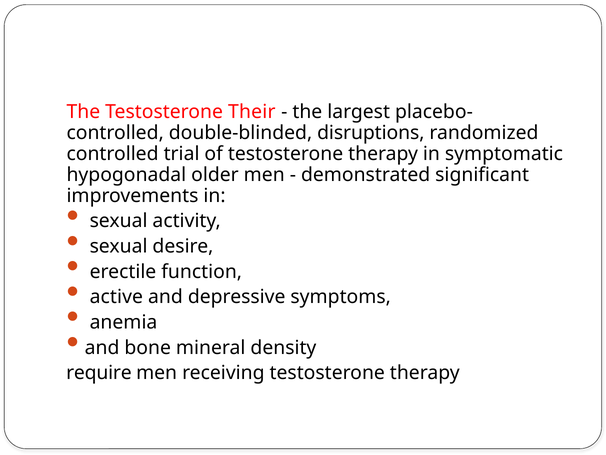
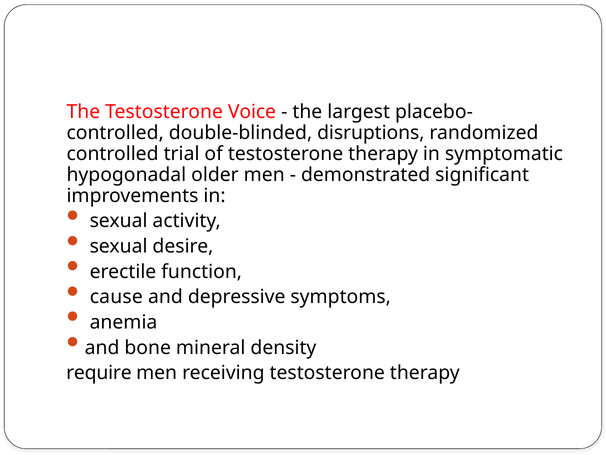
Their: Their -> Voice
active: active -> cause
